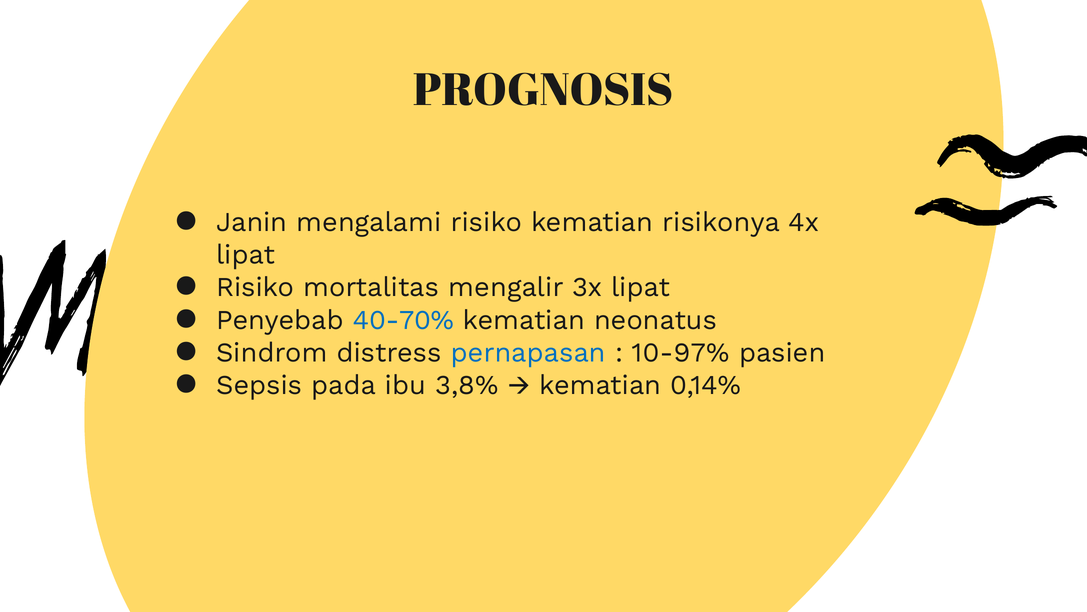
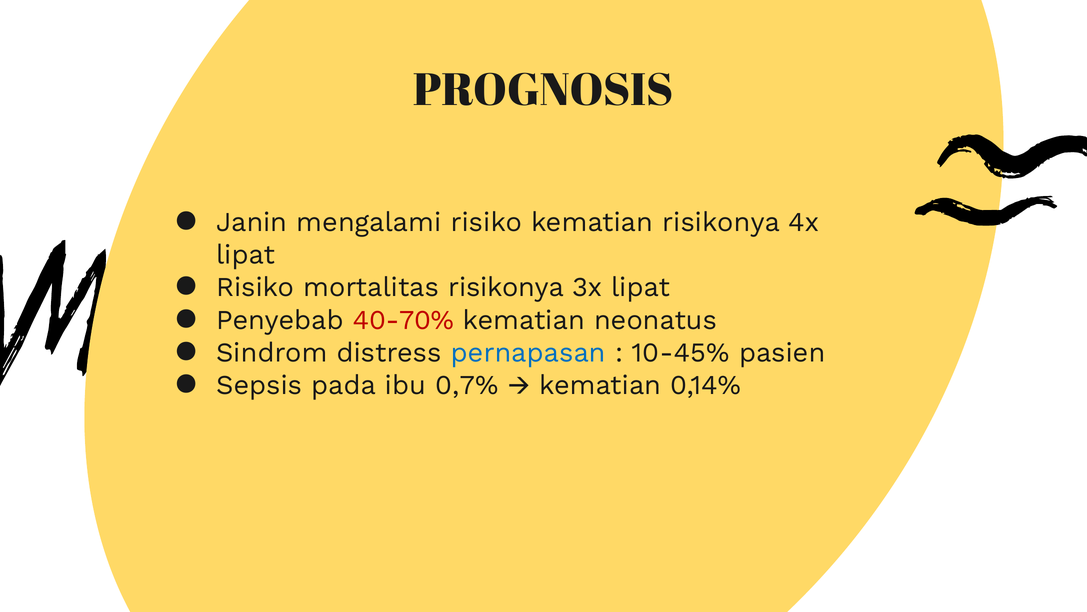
mortalitas mengalir: mengalir -> risikonya
40-70% colour: blue -> red
10-97%: 10-97% -> 10-45%
3,8%: 3,8% -> 0,7%
